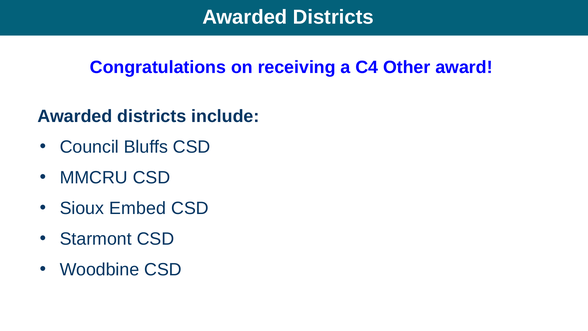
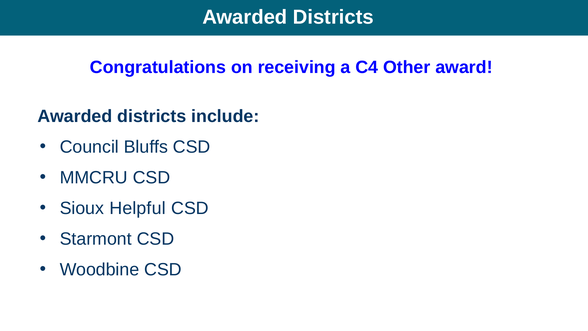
Embed: Embed -> Helpful
